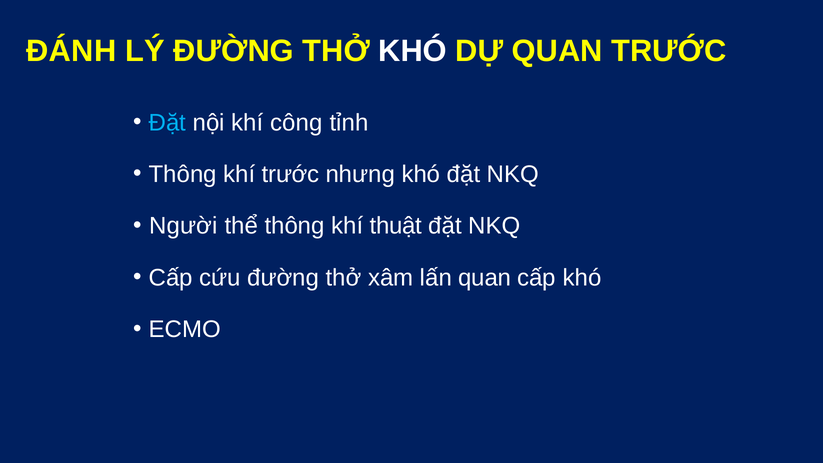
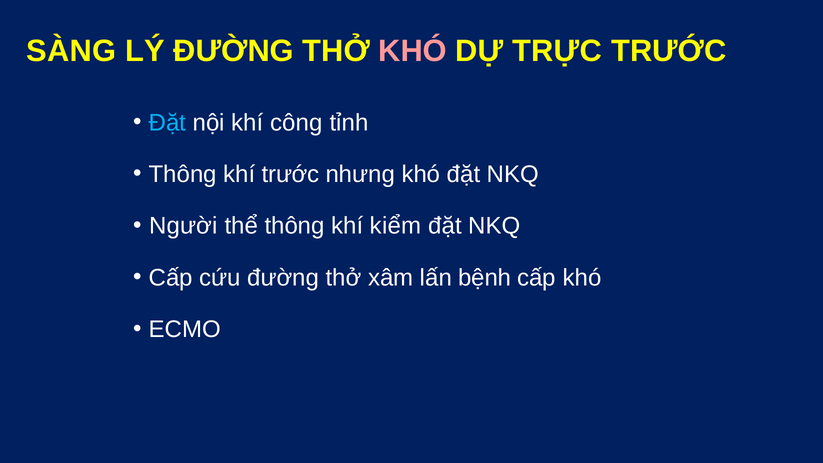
ĐÁNH: ĐÁNH -> SÀNG
KHÓ at (413, 51) colour: white -> pink
DỰ QUAN: QUAN -> TRỰC
thuật: thuật -> kiểm
lấn quan: quan -> bệnh
